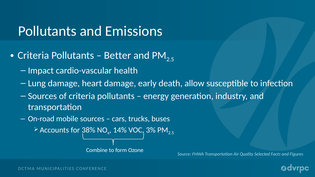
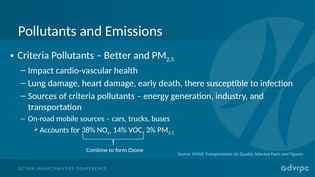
allow: allow -> there
